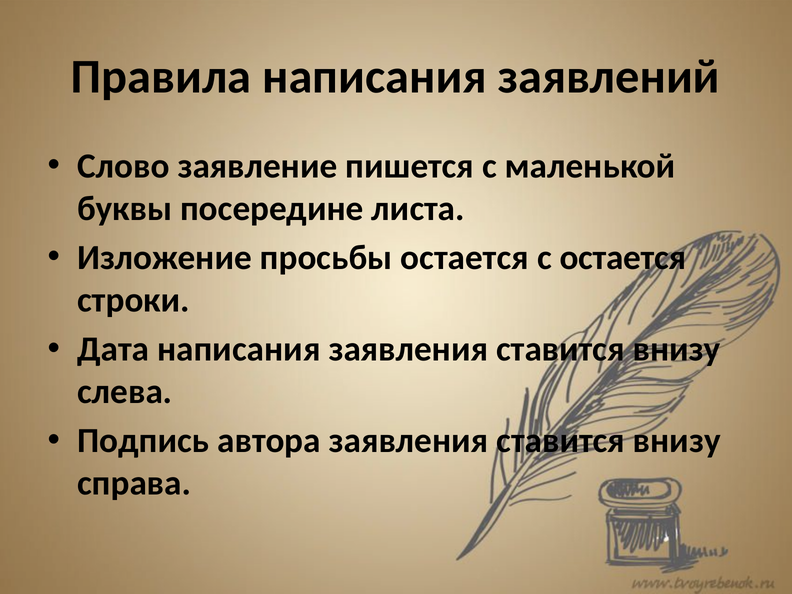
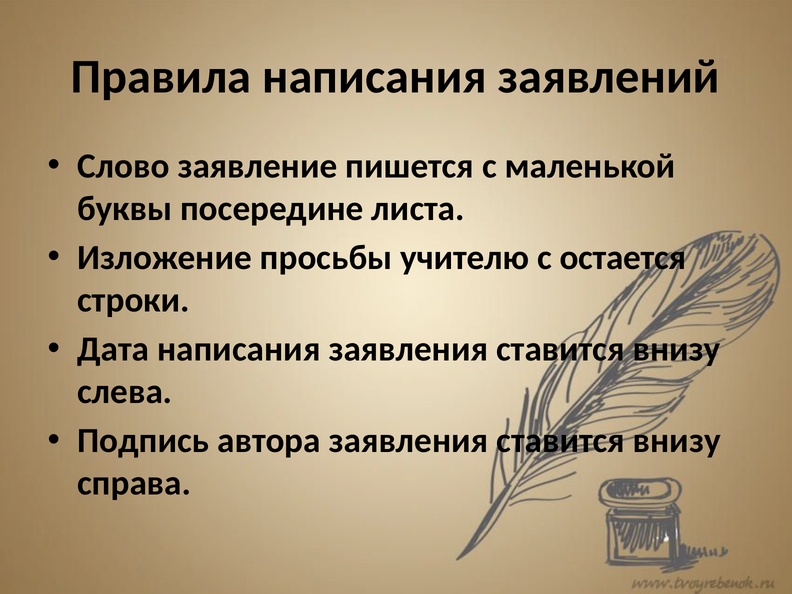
просьбы остается: остается -> учителю
